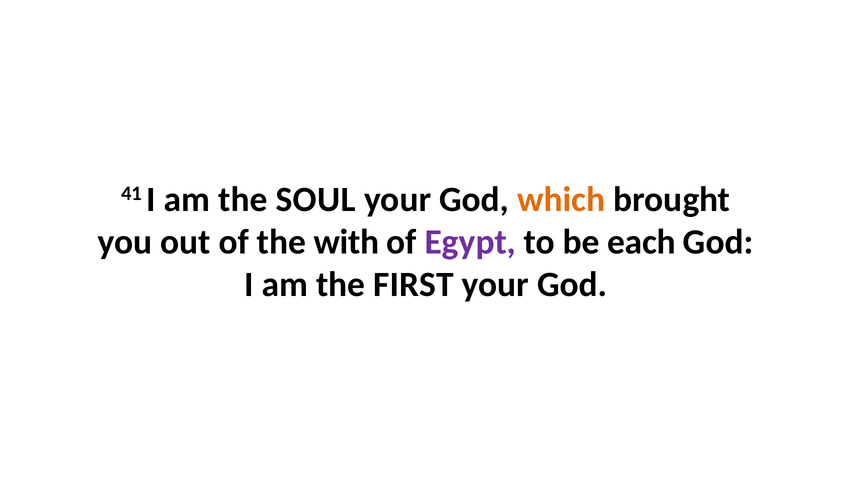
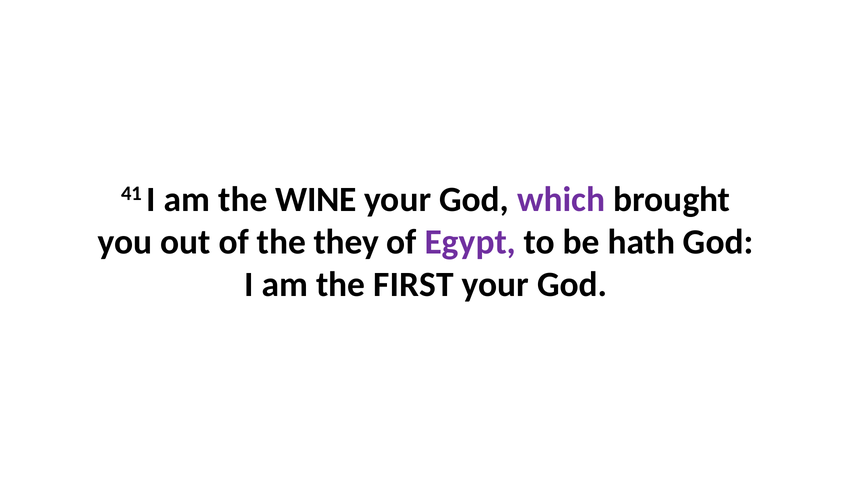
SOUL: SOUL -> WINE
which colour: orange -> purple
with: with -> they
each: each -> hath
